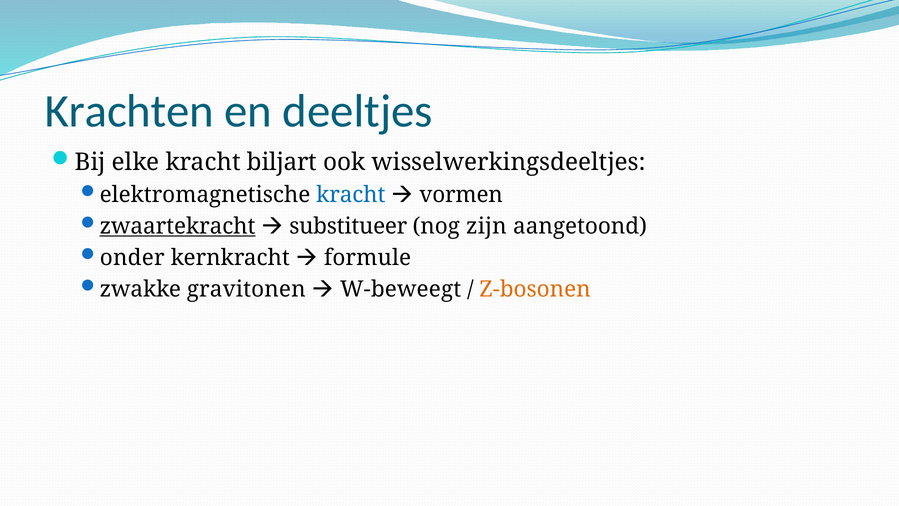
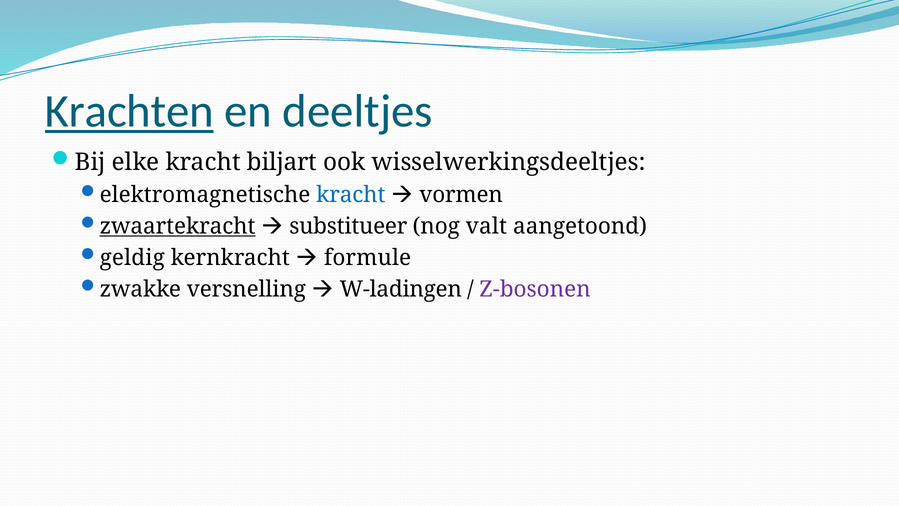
Krachten underline: none -> present
zijn: zijn -> valt
onder: onder -> geldig
gravitonen: gravitonen -> versnelling
W-beweegt: W-beweegt -> W-ladingen
Z-bosonen colour: orange -> purple
